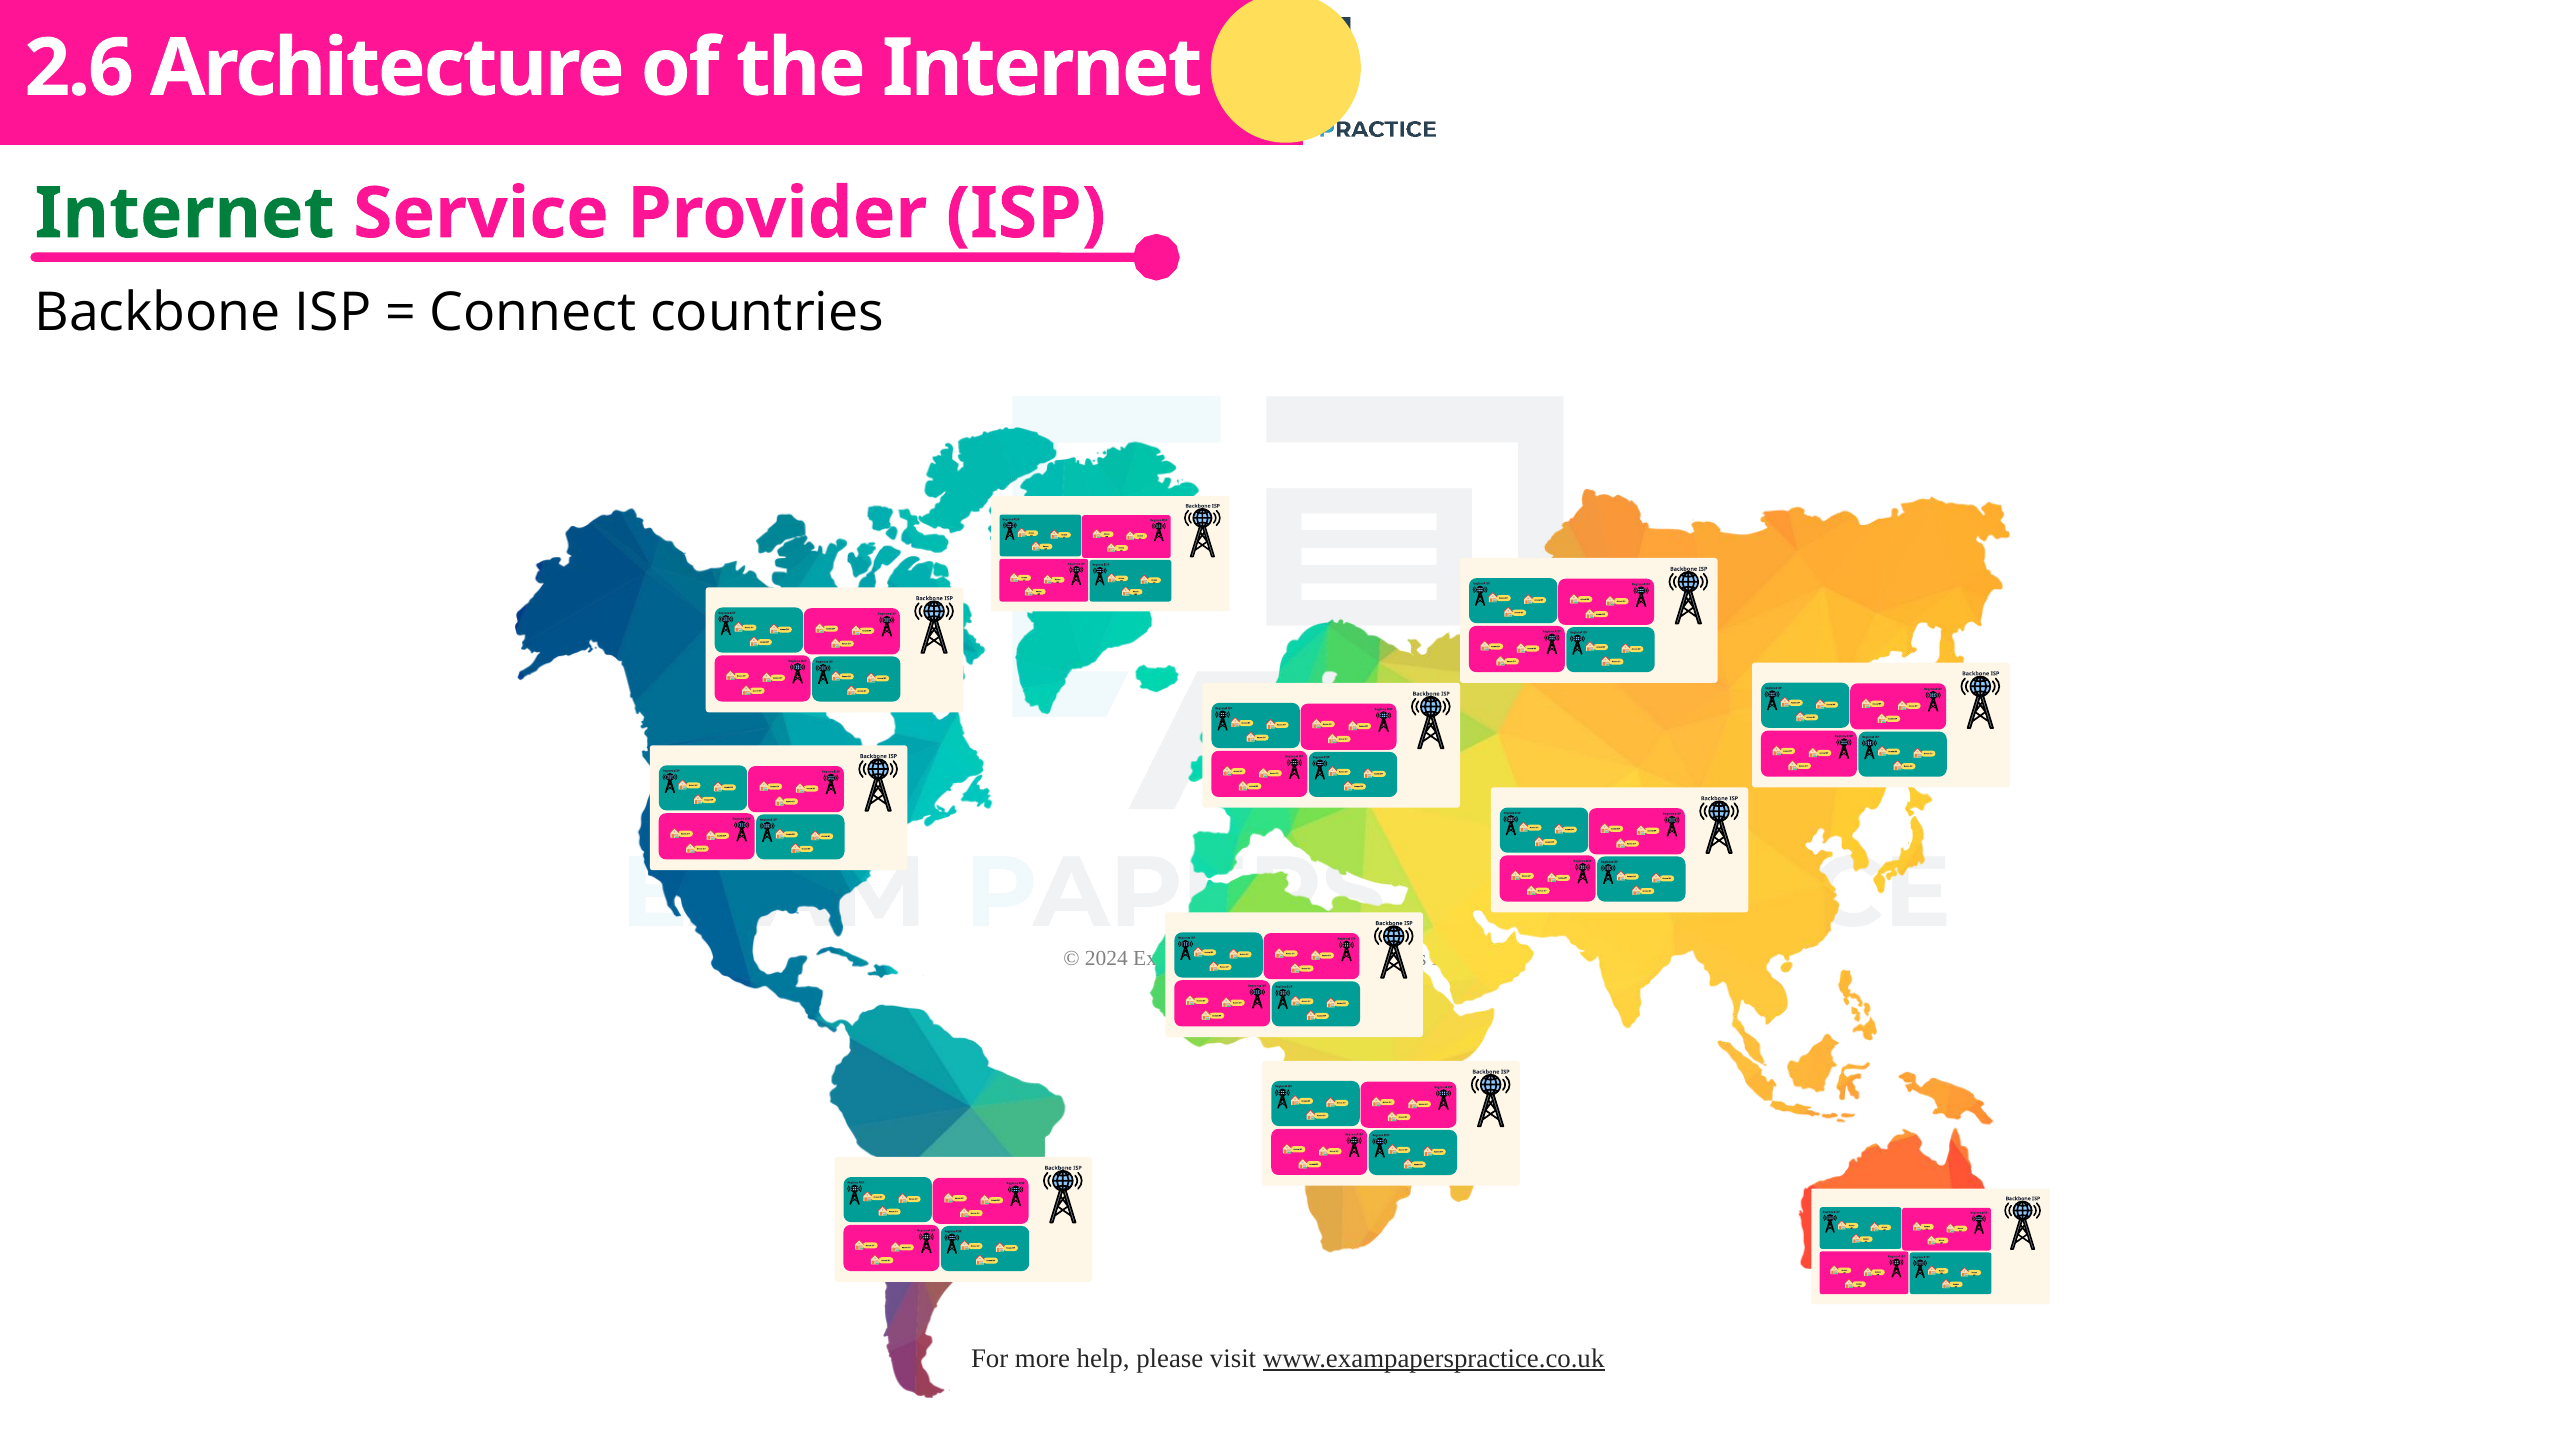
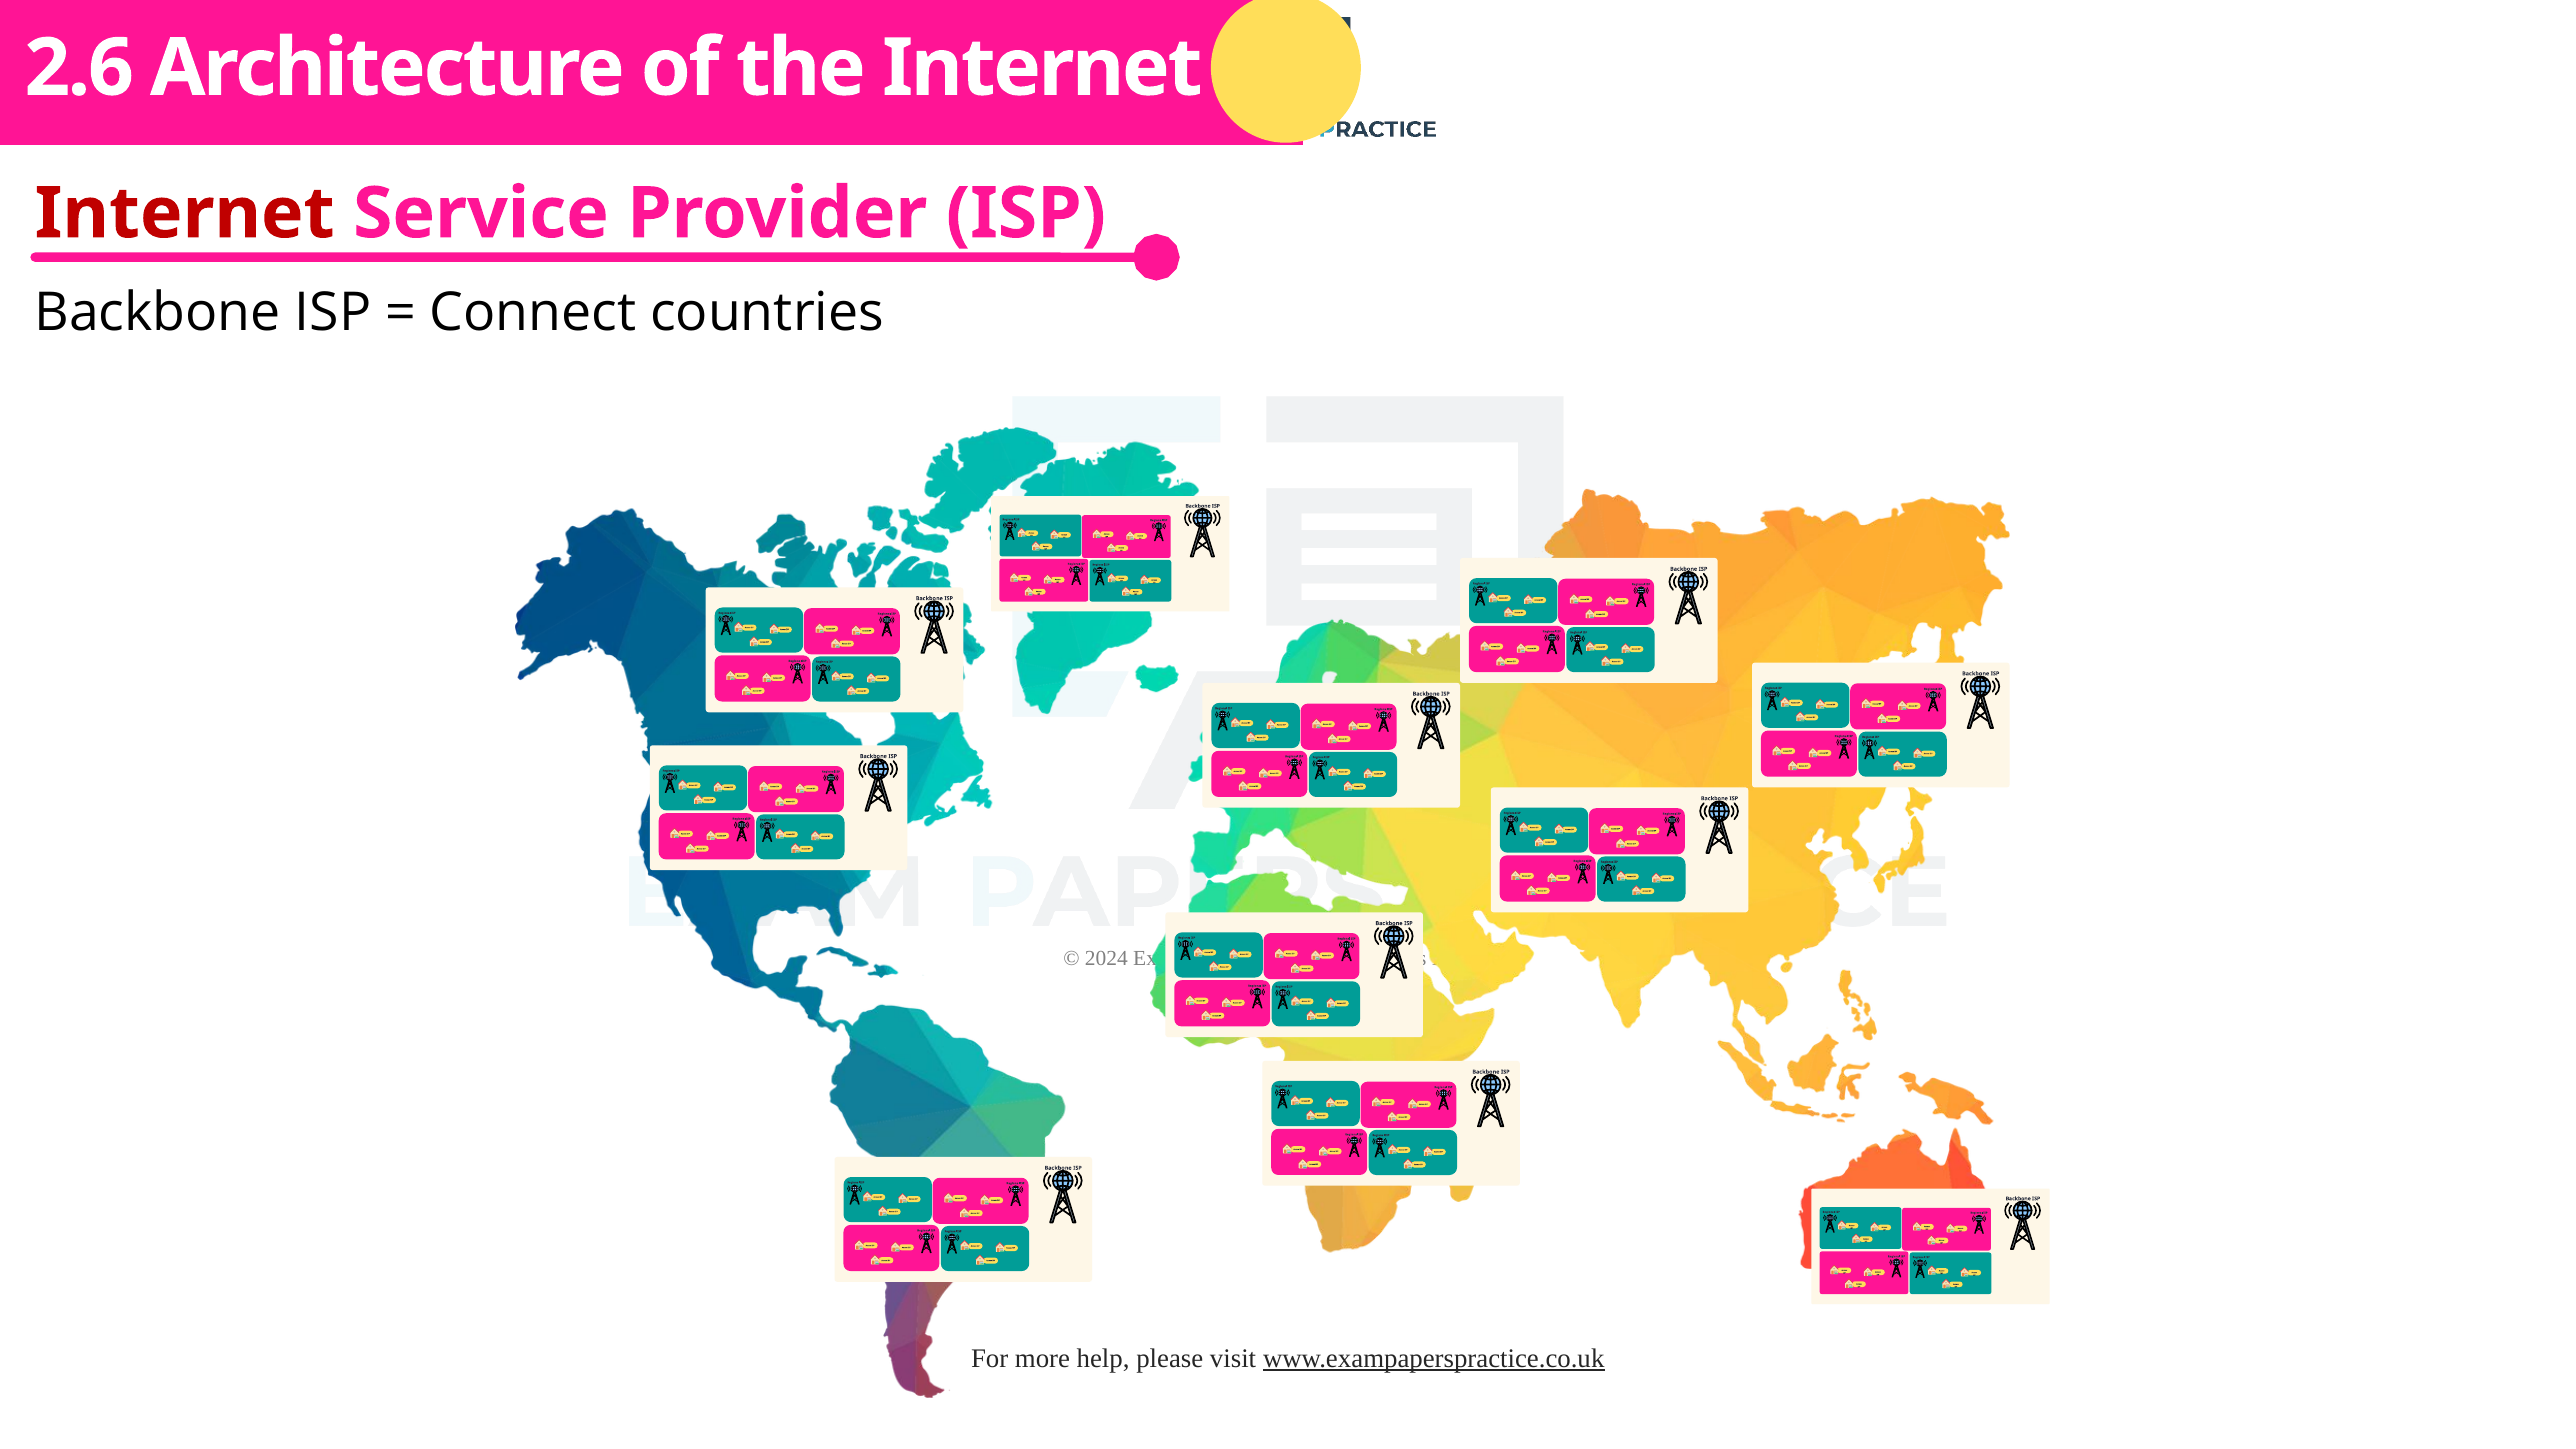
Internet at (185, 214) colour: green -> red
